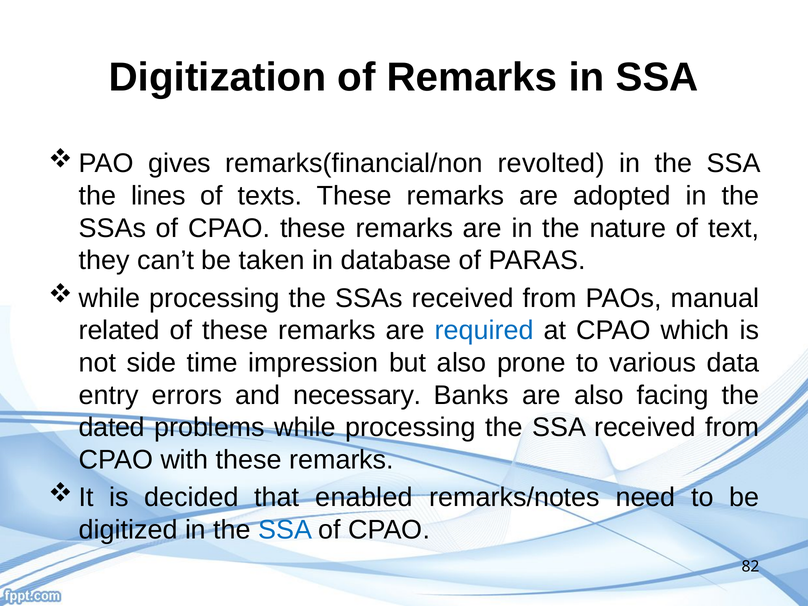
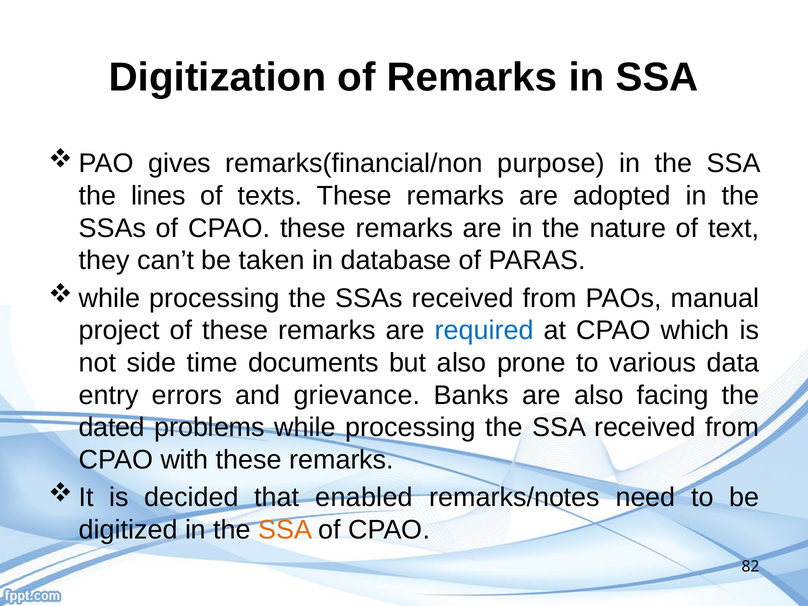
revolted: revolted -> purpose
related: related -> project
impression: impression -> documents
necessary: necessary -> grievance
SSA at (285, 530) colour: blue -> orange
